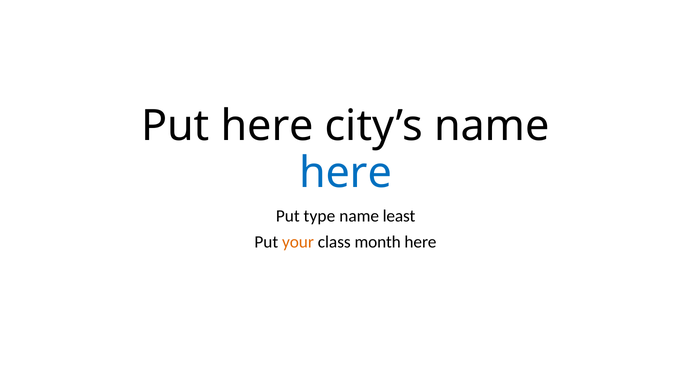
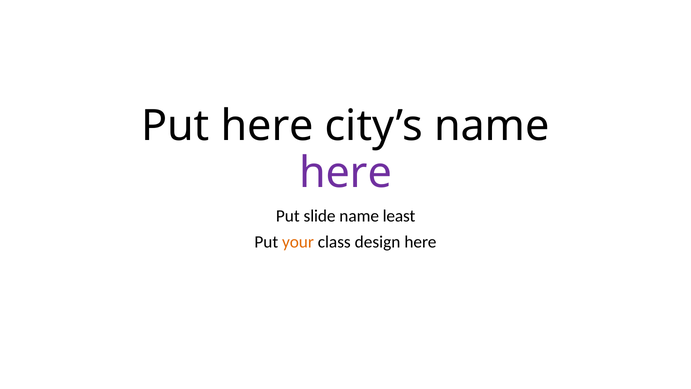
here at (346, 173) colour: blue -> purple
type: type -> slide
month: month -> design
